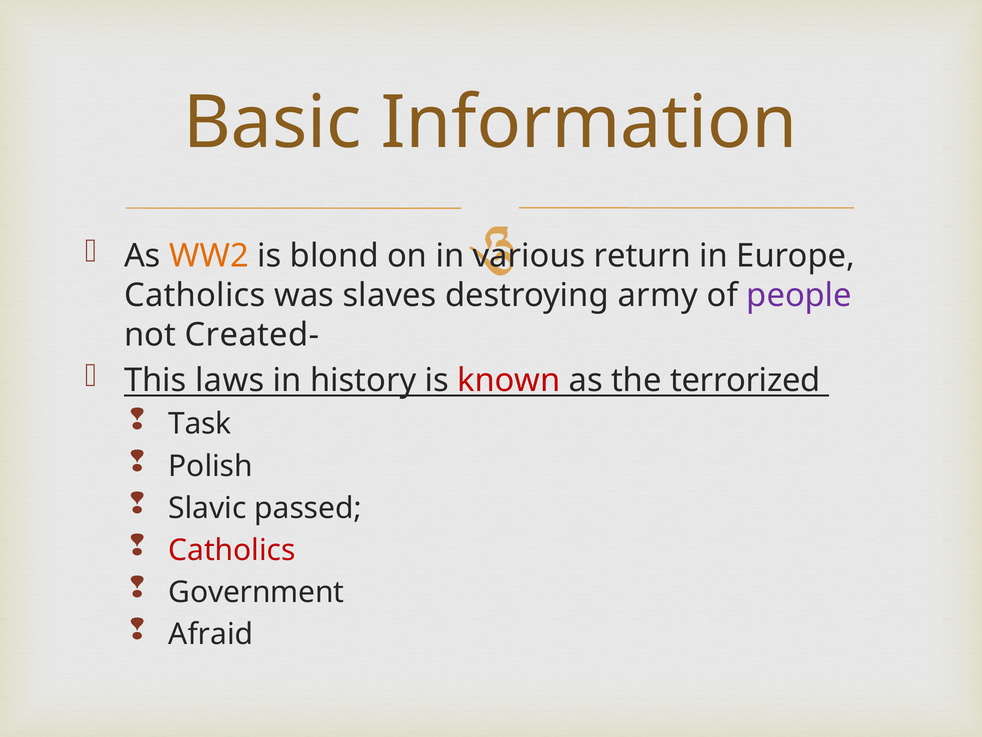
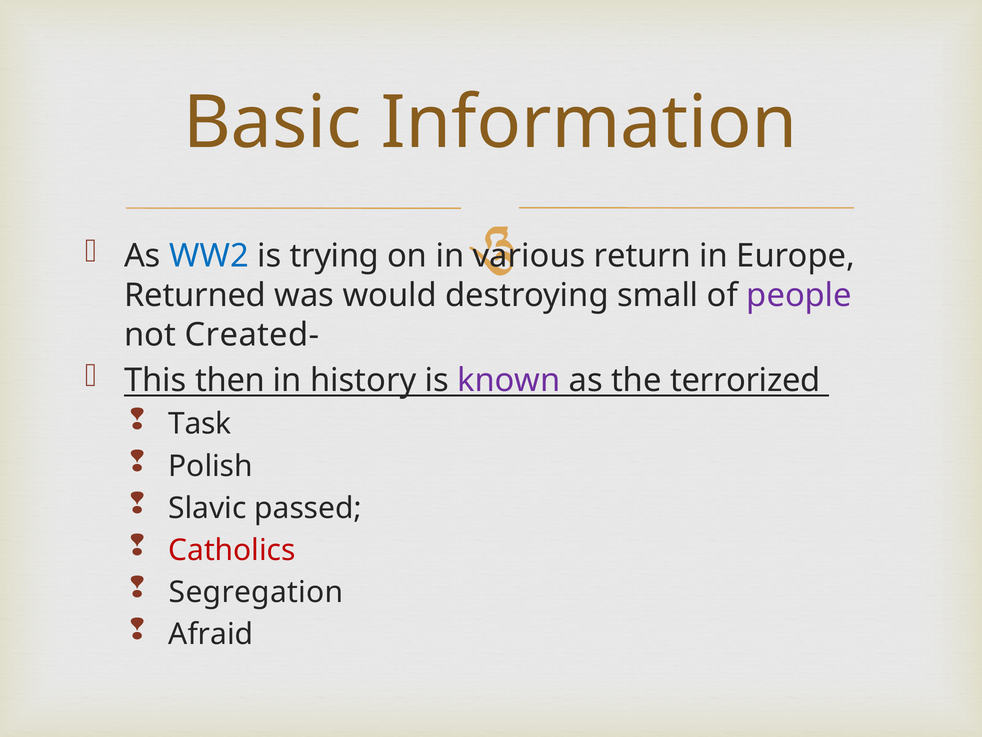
WW2 colour: orange -> blue
blond: blond -> trying
Catholics at (195, 295): Catholics -> Returned
slaves: slaves -> would
army: army -> small
laws: laws -> then
known colour: red -> purple
Government: Government -> Segregation
